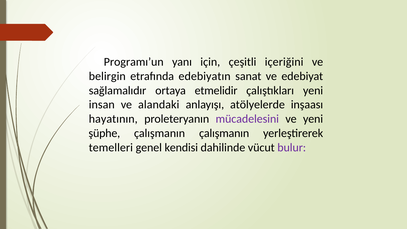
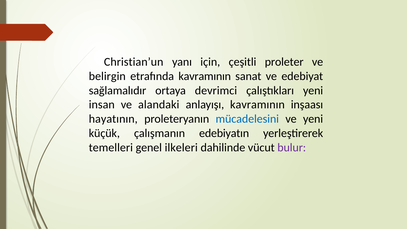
Programı’un: Programı’un -> Christian’un
içeriğini: içeriğini -> proleter
etrafında edebiyatın: edebiyatın -> kavramının
etmelidir: etmelidir -> devrimci
anlayışı atölyelerde: atölyelerde -> kavramının
mücadelesini colour: purple -> blue
şüphe: şüphe -> küçük
çalışmanın çalışmanın: çalışmanın -> edebiyatın
kendisi: kendisi -> ilkeleri
